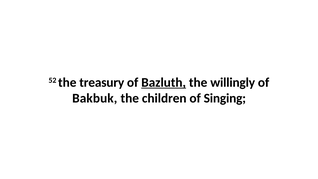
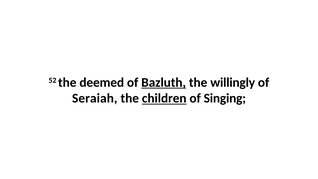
treasury: treasury -> deemed
Bakbuk: Bakbuk -> Seraiah
children underline: none -> present
